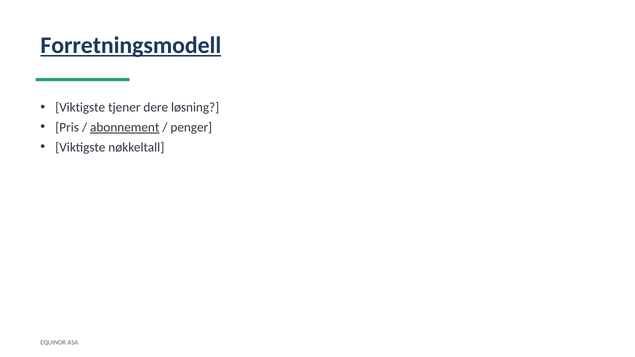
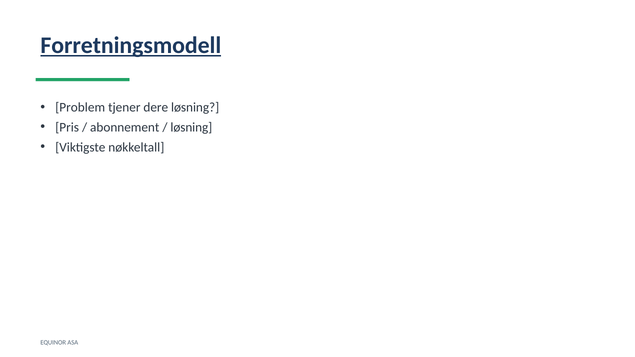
Viktigste at (80, 108): Viktigste -> Problem
abonnement underline: present -> none
penger at (191, 127): penger -> løsning
